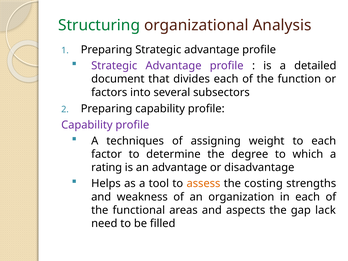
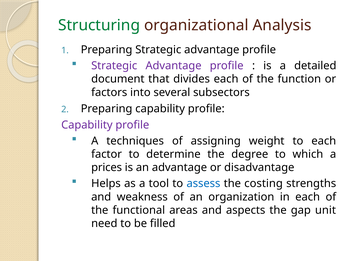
rating: rating -> prices
assess colour: orange -> blue
lack: lack -> unit
